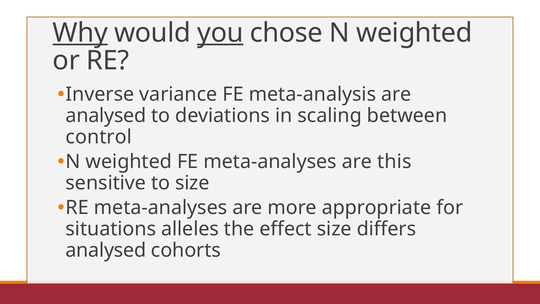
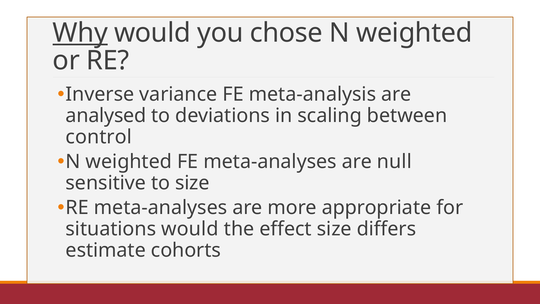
you underline: present -> none
this: this -> null
situations alleles: alleles -> would
analysed at (106, 250): analysed -> estimate
